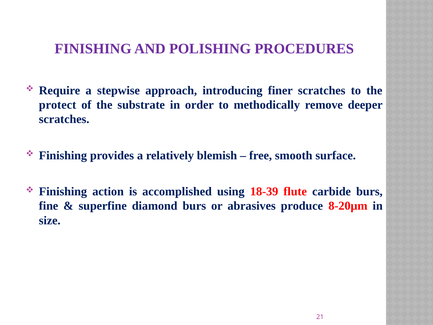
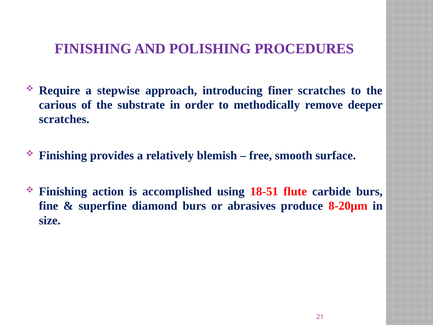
protect: protect -> carious
18-39: 18-39 -> 18-51
